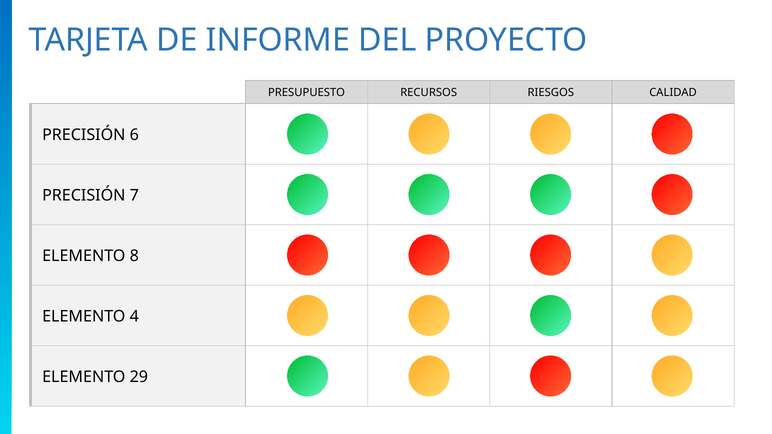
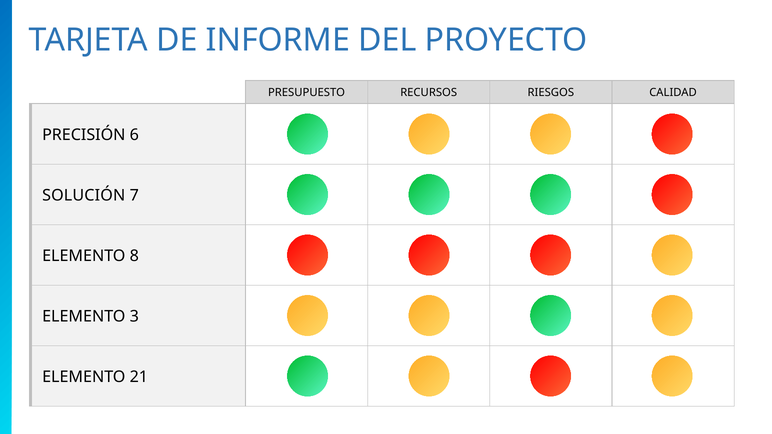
PRECISIÓN at (84, 195): PRECISIÓN -> SOLUCIÓN
4: 4 -> 3
29: 29 -> 21
